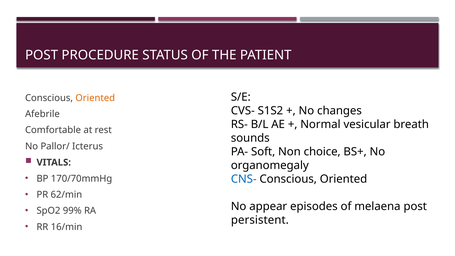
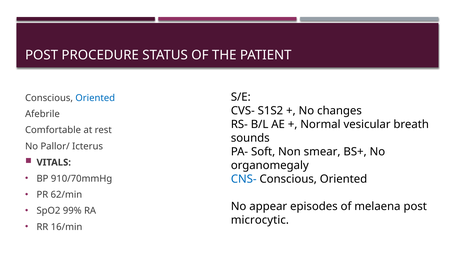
Oriented at (95, 98) colour: orange -> blue
choice: choice -> smear
170/70mmHg: 170/70mmHg -> 910/70mmHg
persistent: persistent -> microcytic
